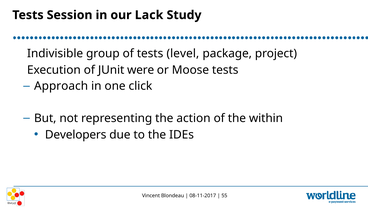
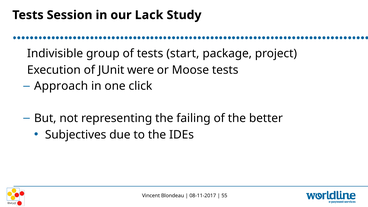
level: level -> start
action: action -> failing
within: within -> better
Developers: Developers -> Subjectives
